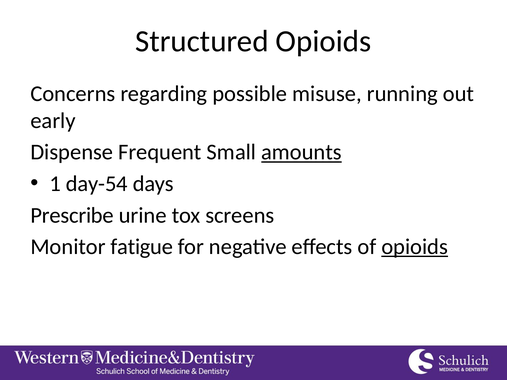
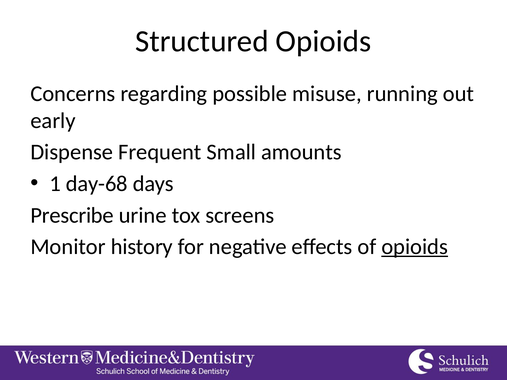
amounts underline: present -> none
day-54: day-54 -> day-68
fatigue: fatigue -> history
